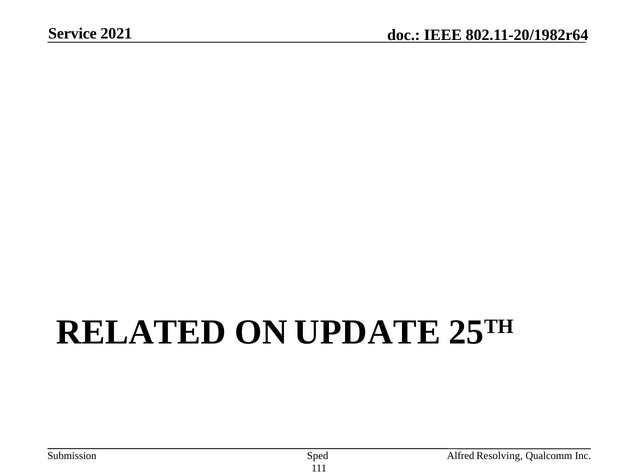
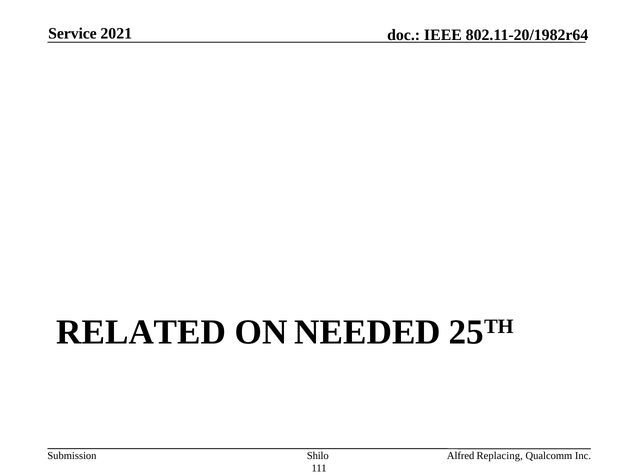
UPDATE: UPDATE -> NEEDED
Sped: Sped -> Shilo
Resolving: Resolving -> Replacing
